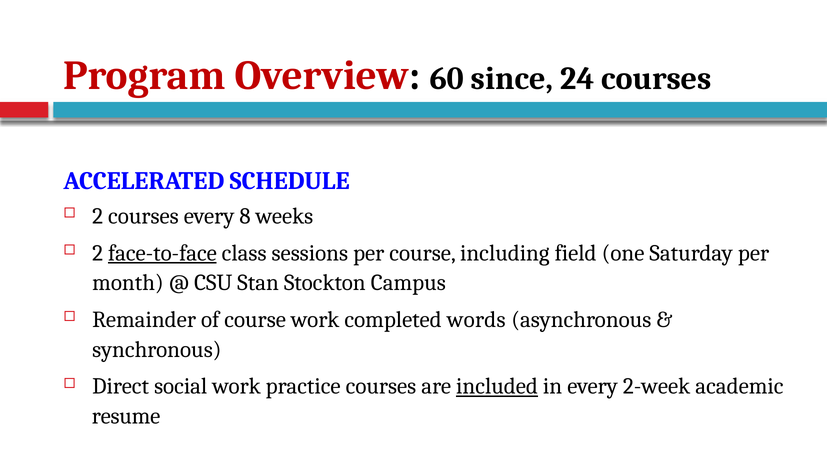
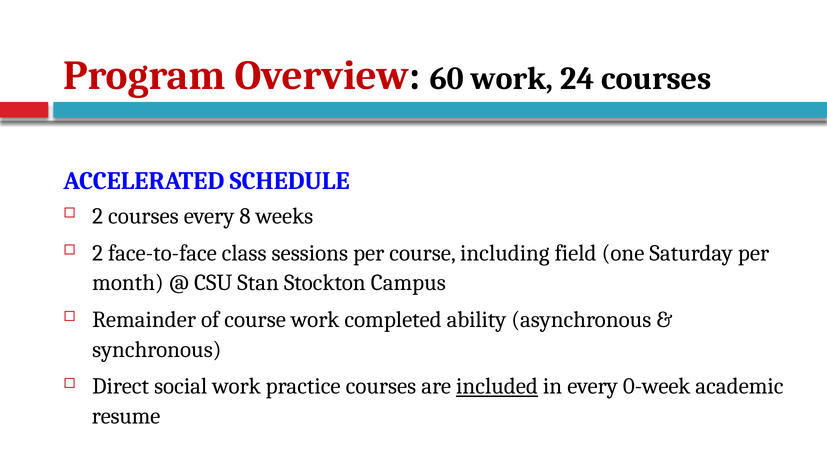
60 since: since -> work
face-to-face underline: present -> none
words: words -> ability
2-week: 2-week -> 0-week
